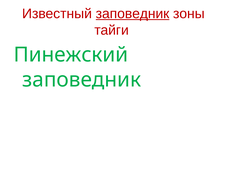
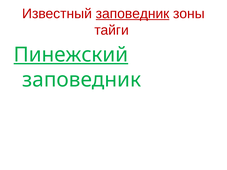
Пинежский underline: none -> present
